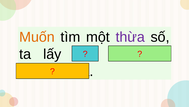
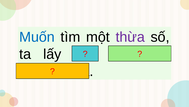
Muốn colour: orange -> blue
